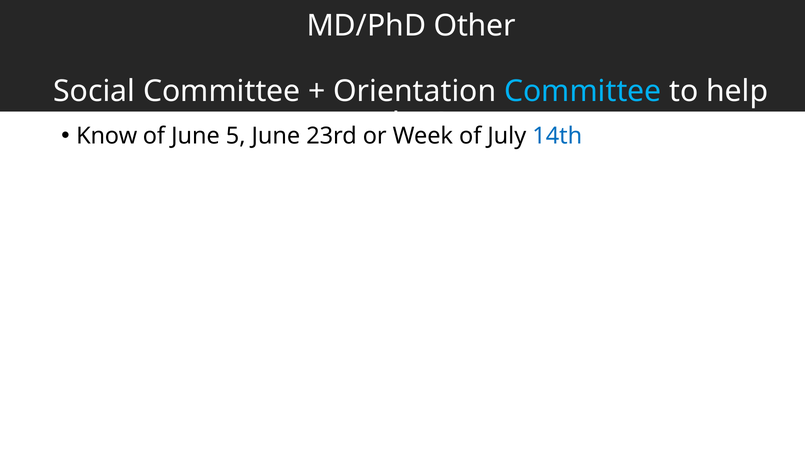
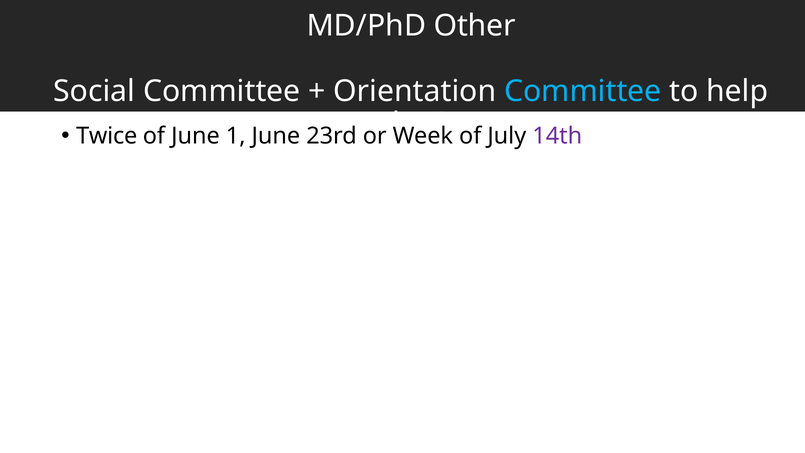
Know: Know -> Twice
5: 5 -> 1
14th colour: blue -> purple
